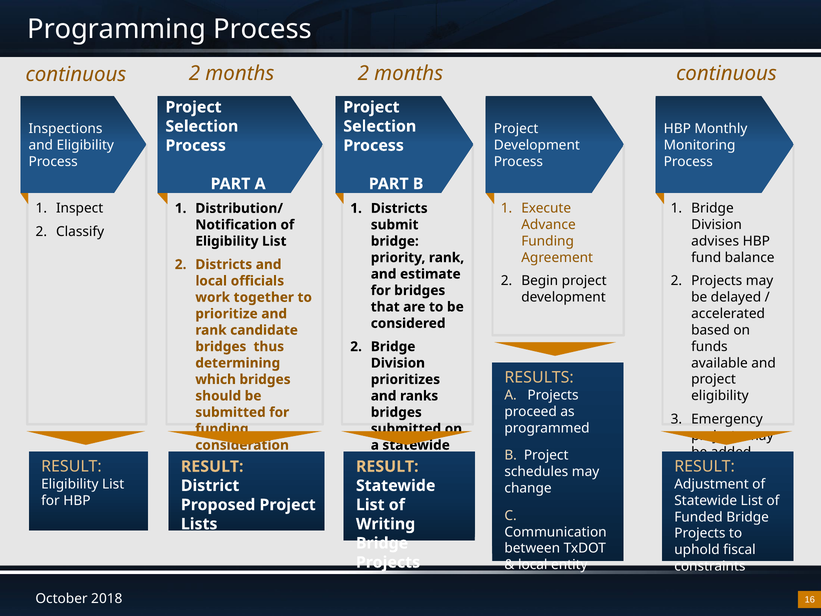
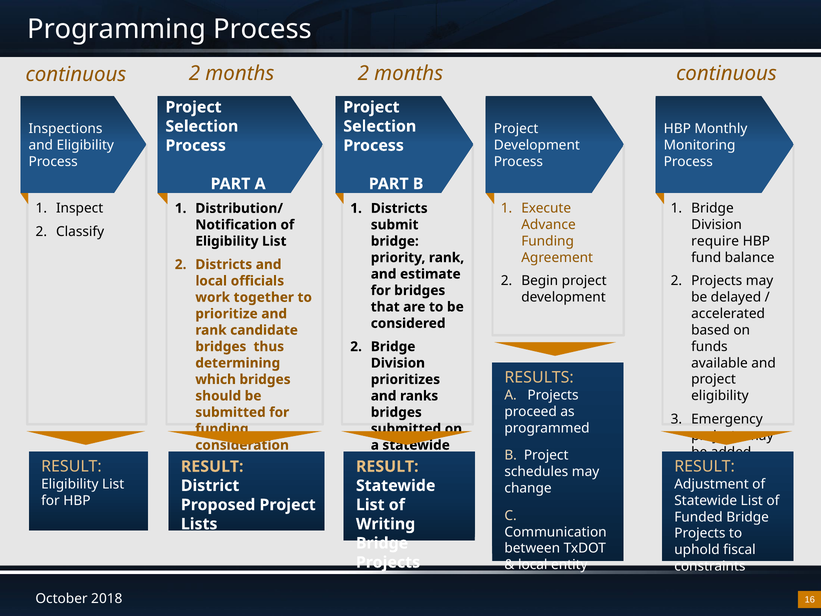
advises: advises -> require
